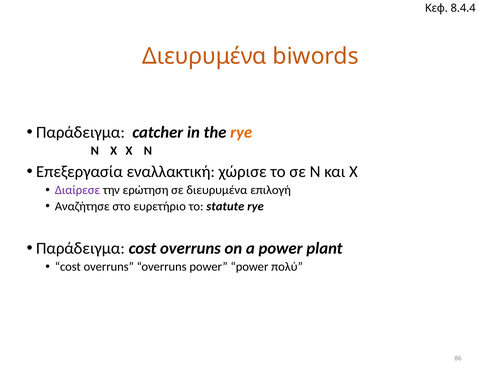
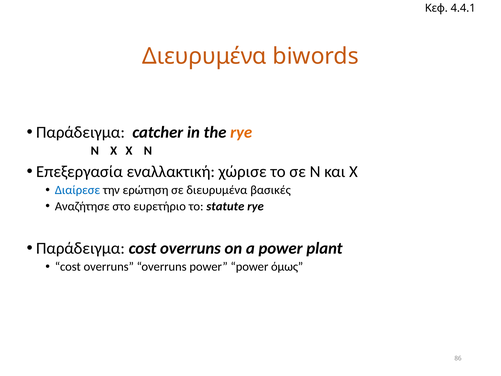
8.4.4: 8.4.4 -> 4.4.1
Διαίρεσε colour: purple -> blue
επιλογή: επιλογή -> βασικές
πολύ: πολύ -> όμως
